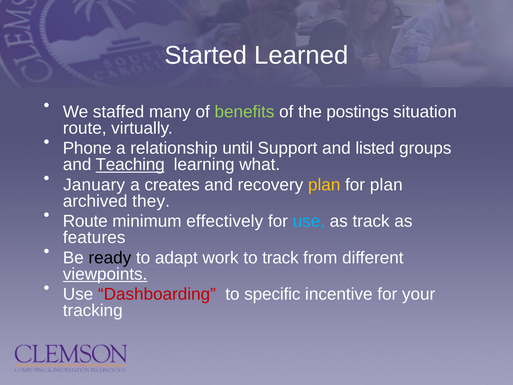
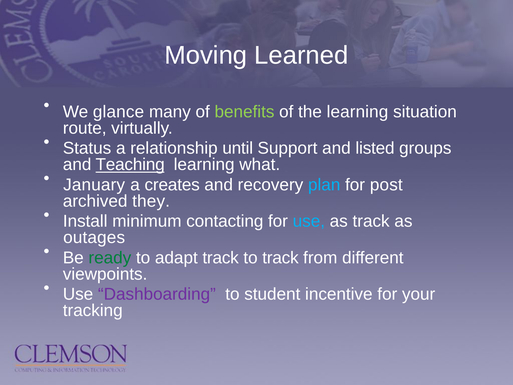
Started: Started -> Moving
staffed: staffed -> glance
the postings: postings -> learning
Phone: Phone -> Status
plan at (324, 185) colour: yellow -> light blue
for plan: plan -> post
Route at (85, 221): Route -> Install
effectively: effectively -> contacting
features: features -> outages
ready colour: black -> green
adapt work: work -> track
viewpoints underline: present -> none
Dashboarding colour: red -> purple
specific: specific -> student
